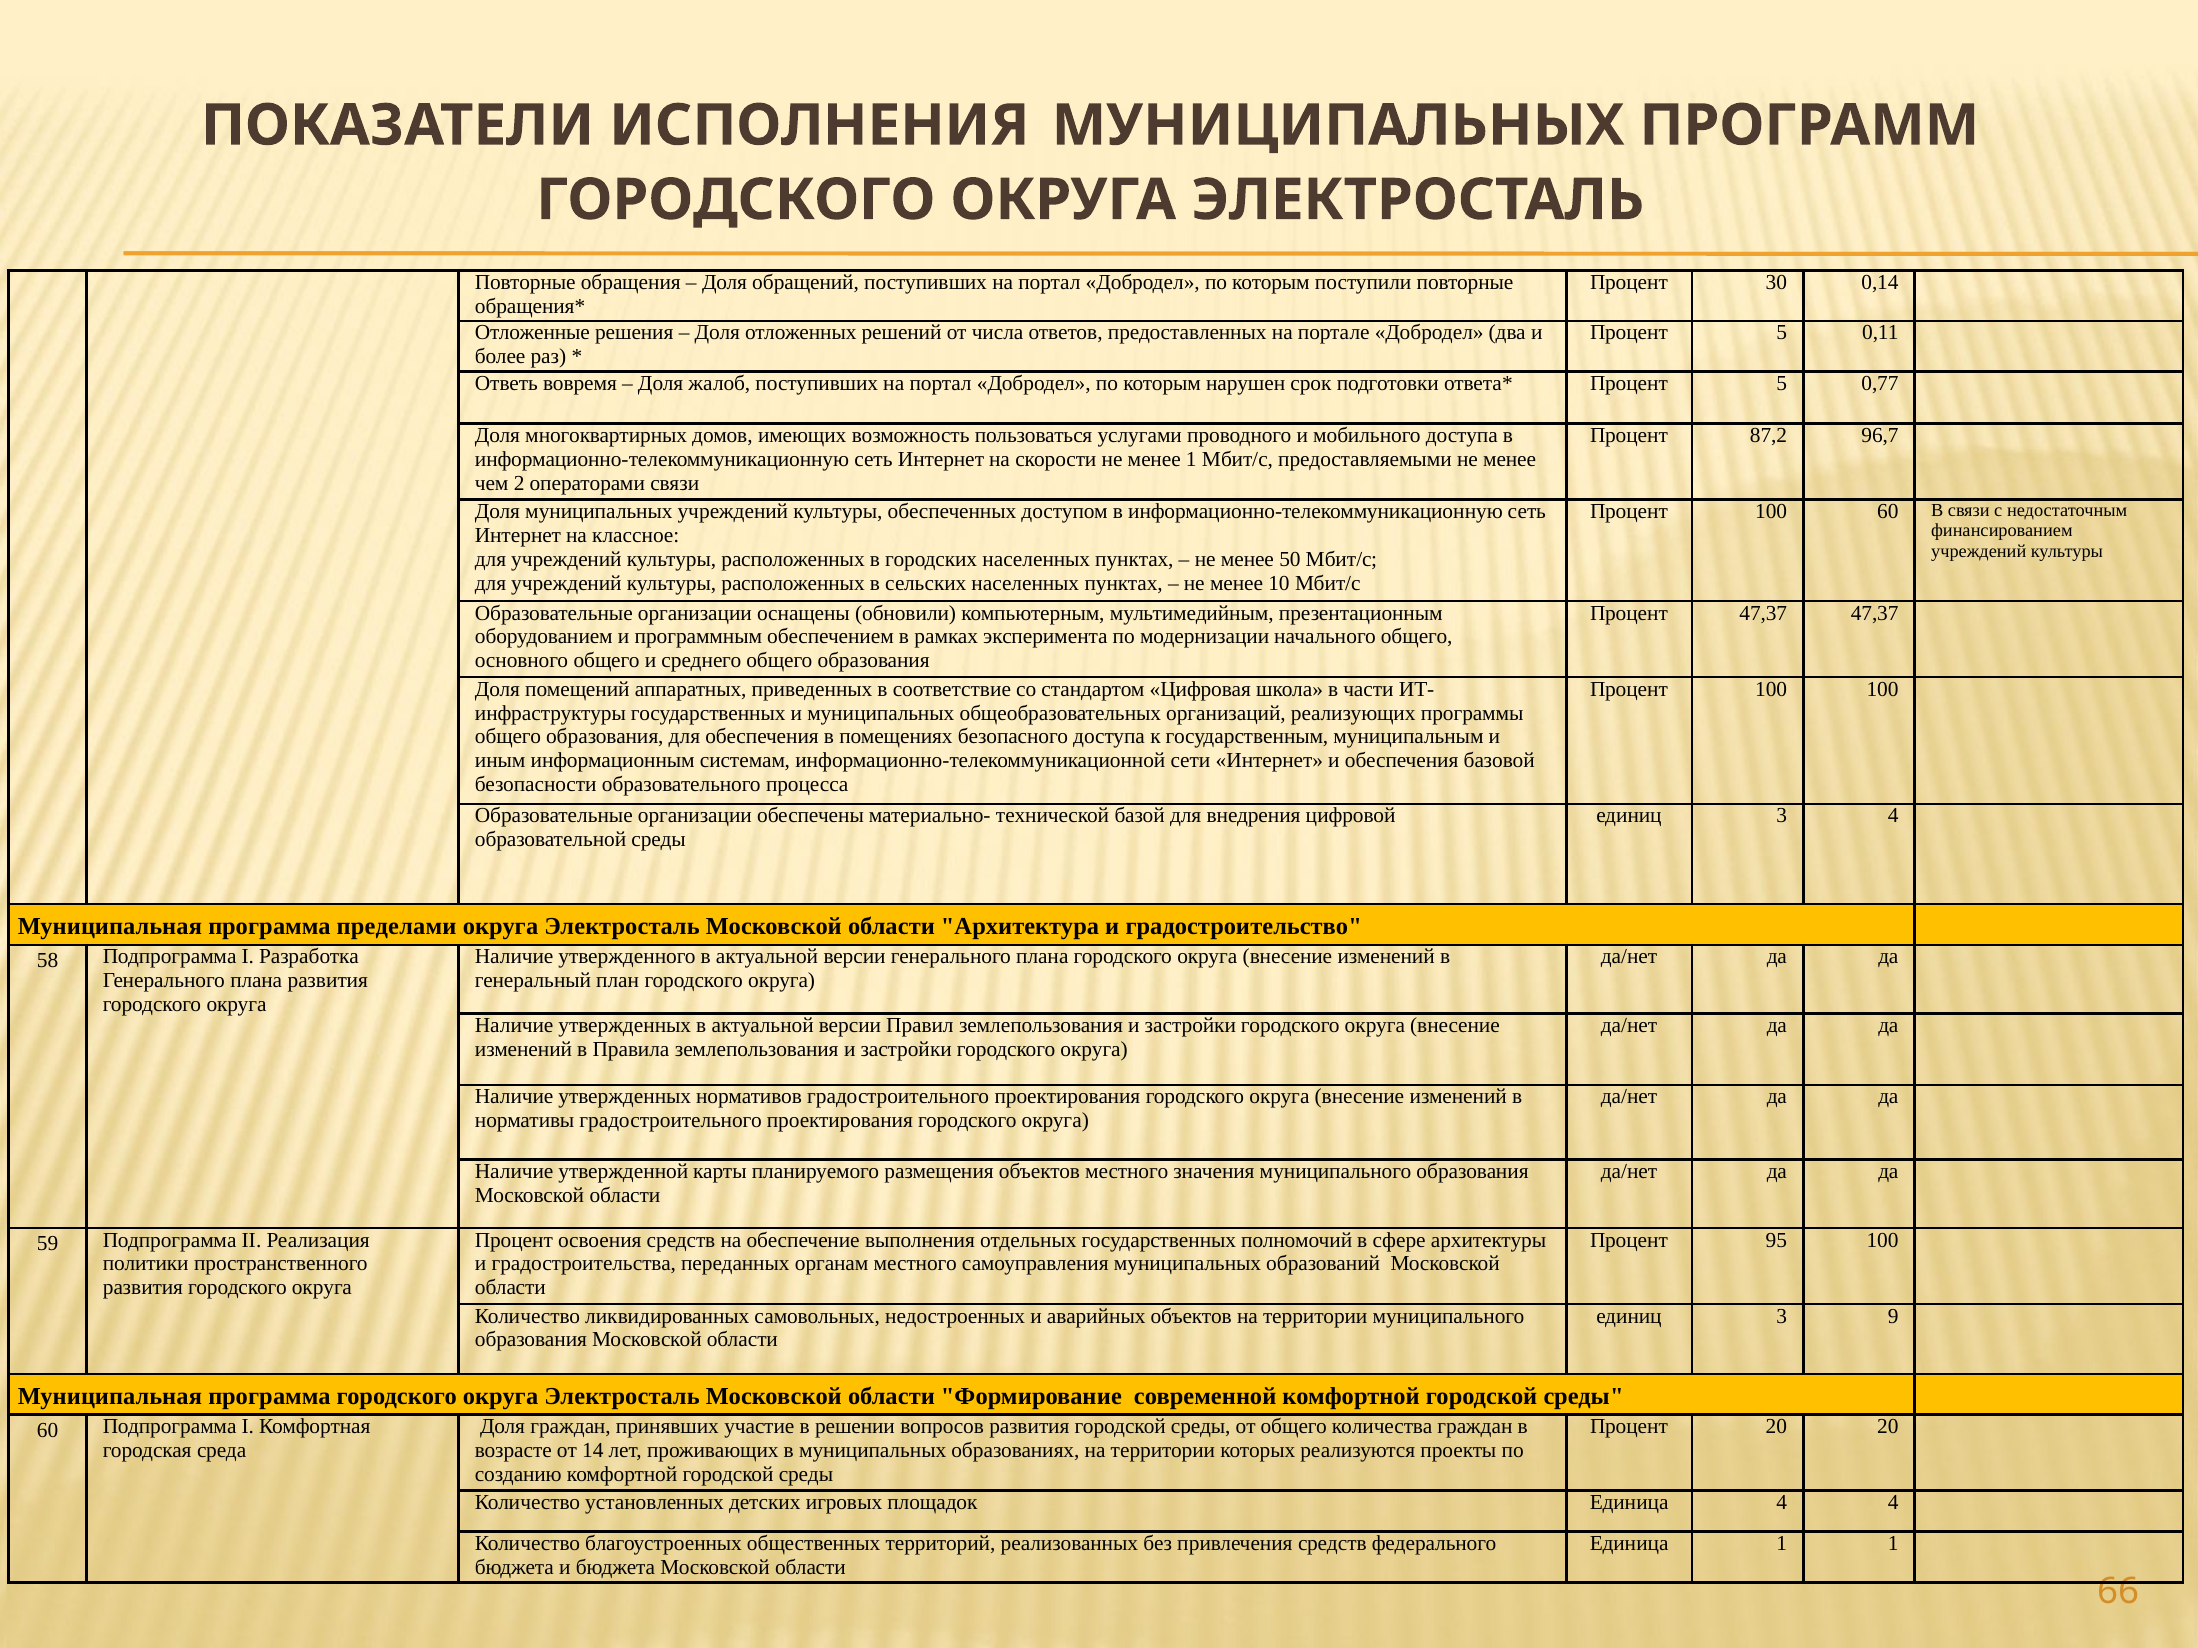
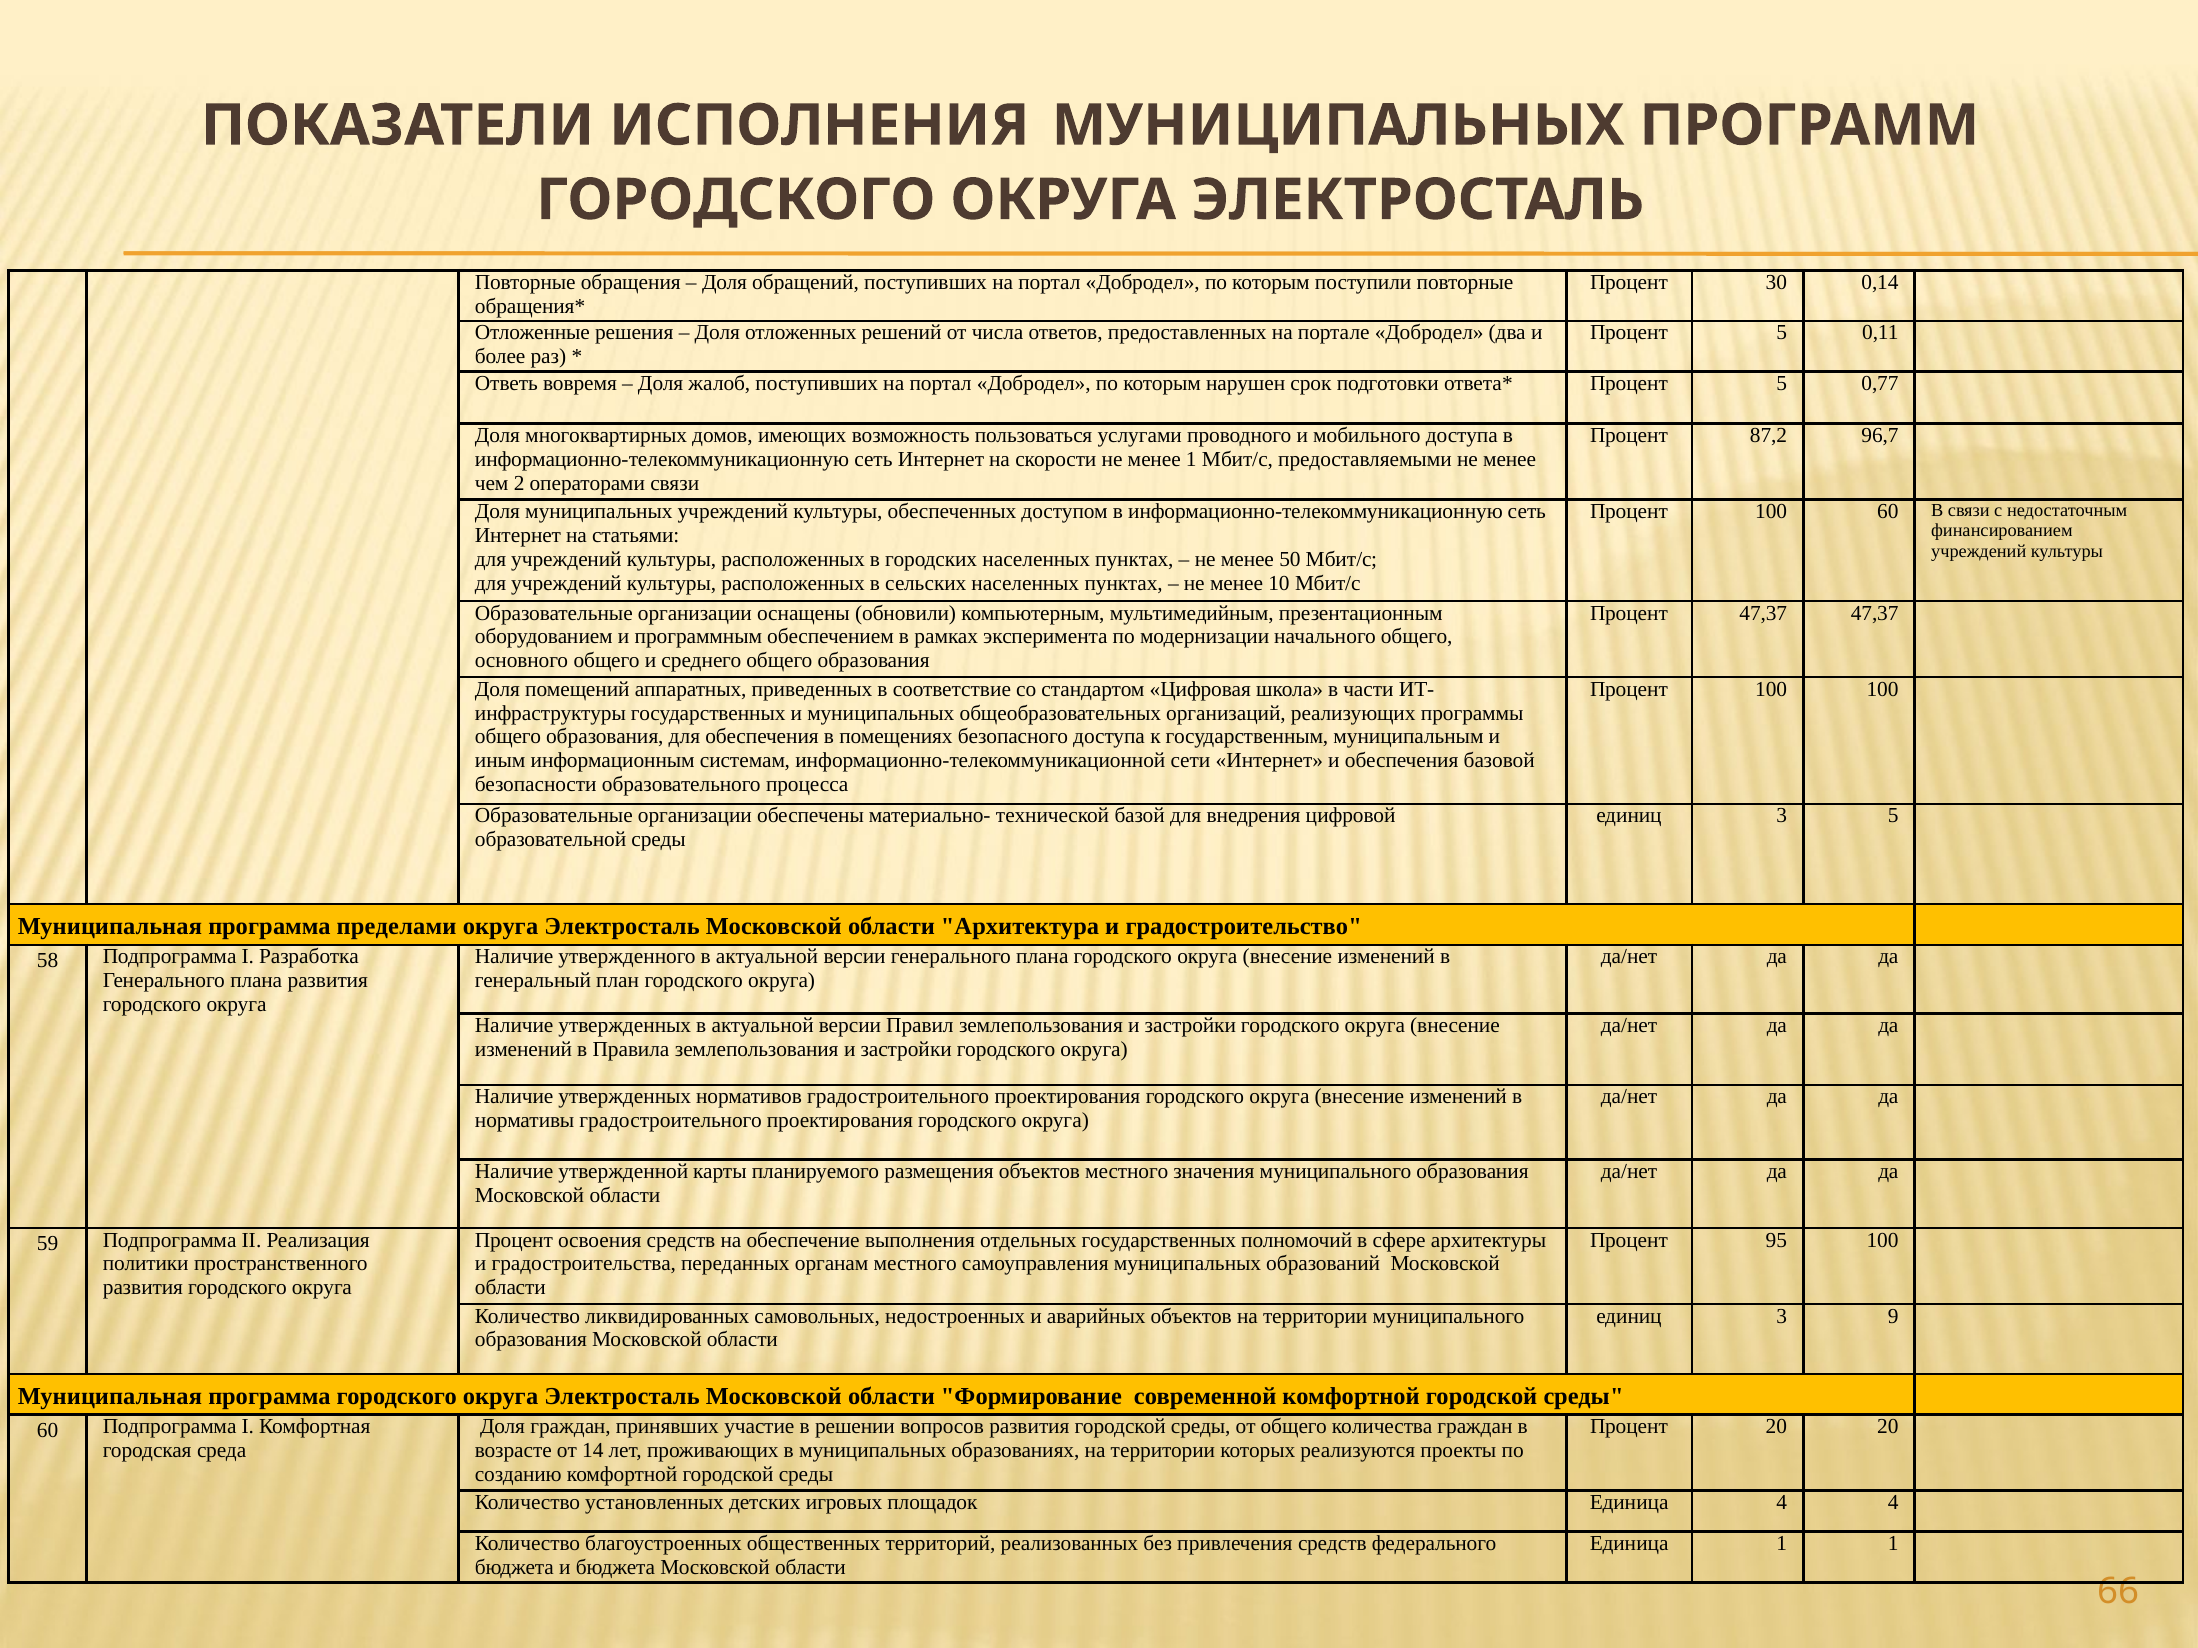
классное: классное -> статьями
3 4: 4 -> 5
